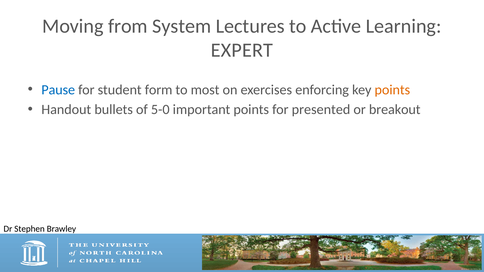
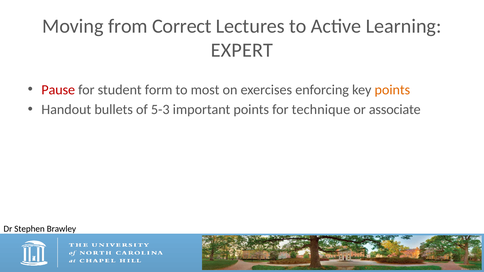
System: System -> Correct
Pause colour: blue -> red
5-0: 5-0 -> 5-3
presented: presented -> technique
breakout: breakout -> associate
